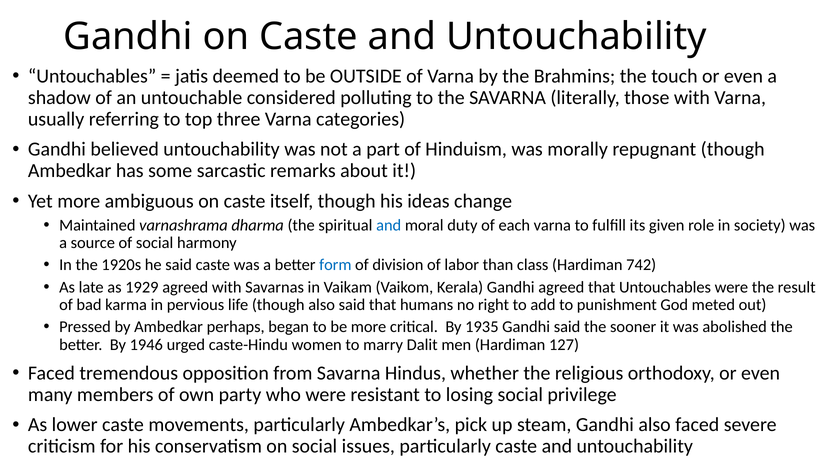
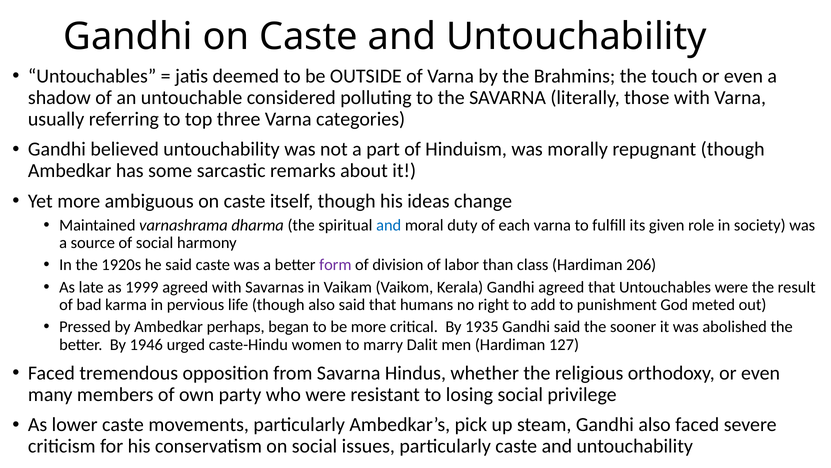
form colour: blue -> purple
742: 742 -> 206
1929: 1929 -> 1999
